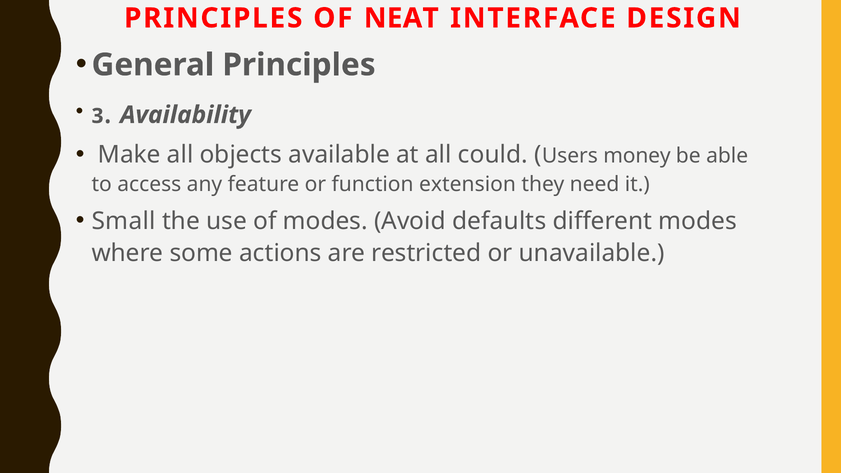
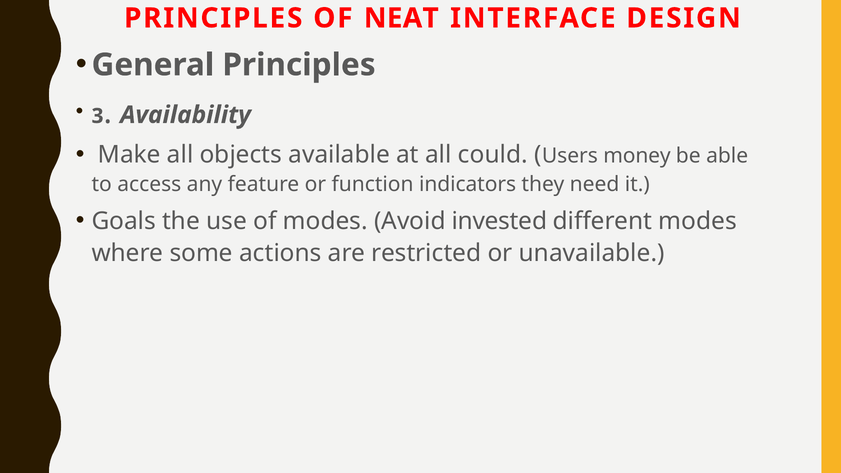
extension: extension -> indicators
Small: Small -> Goals
defaults: defaults -> invested
